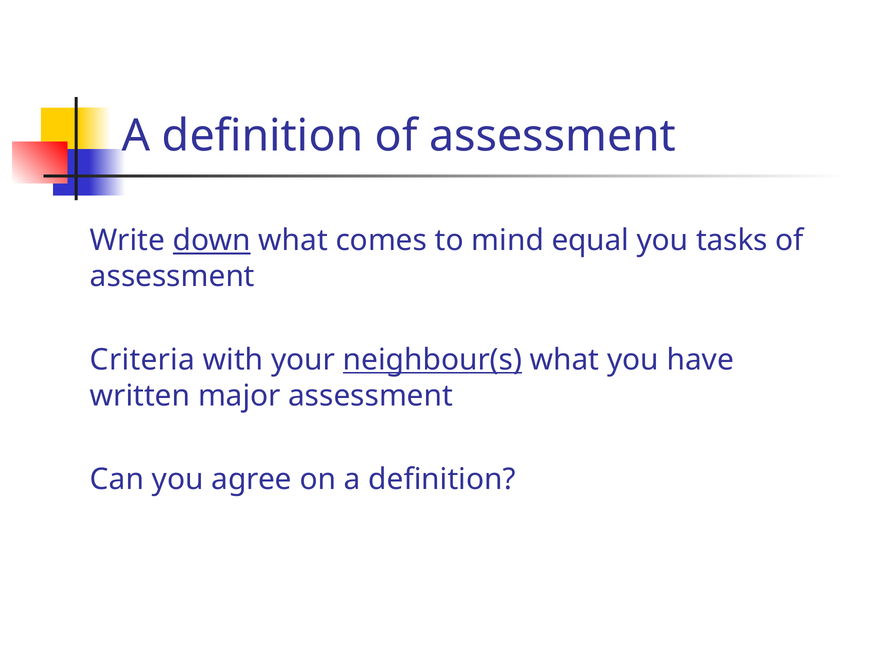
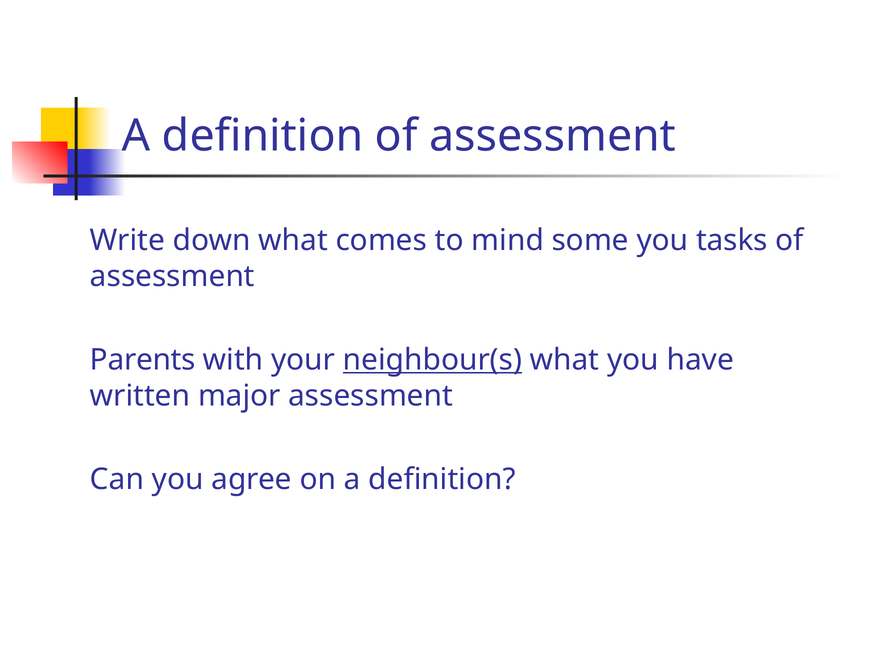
down underline: present -> none
equal: equal -> some
Criteria: Criteria -> Parents
